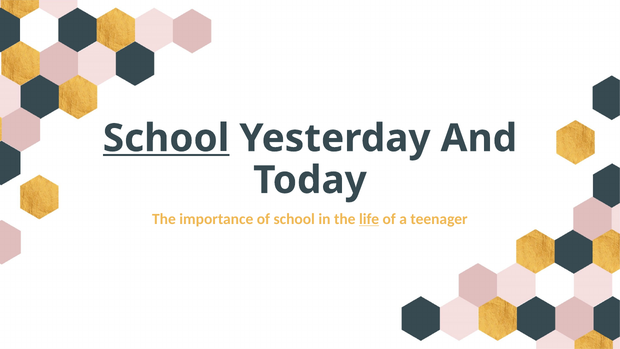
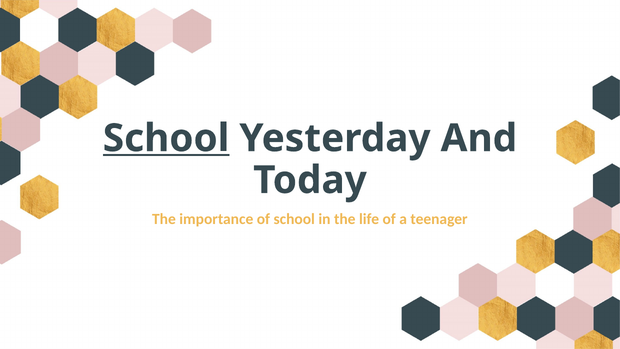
life underline: present -> none
